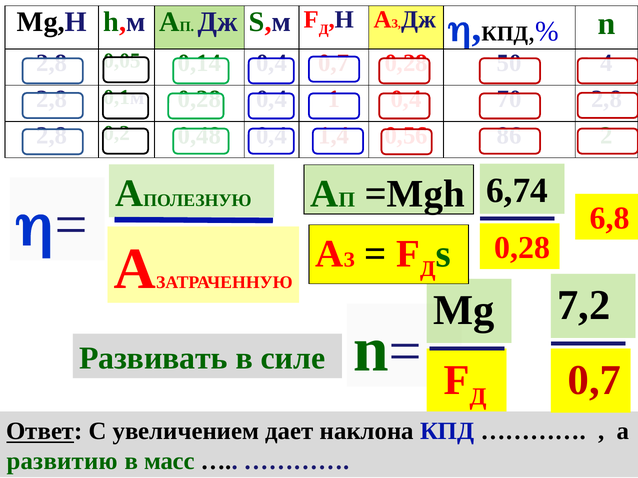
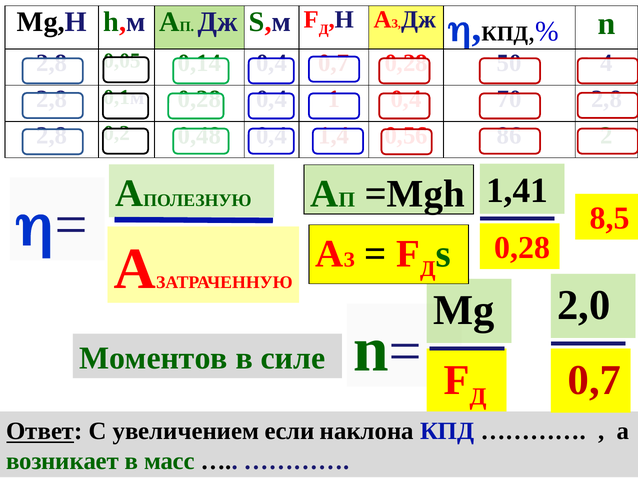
6,74: 6,74 -> 1,41
6,8: 6,8 -> 8,5
7,2: 7,2 -> 2,0
Развивать: Развивать -> Моментов
дает: дает -> если
развитию: развитию -> возникает
